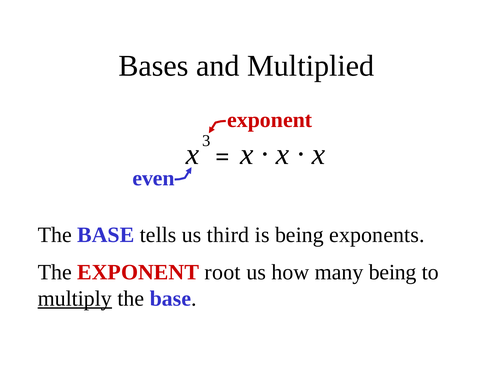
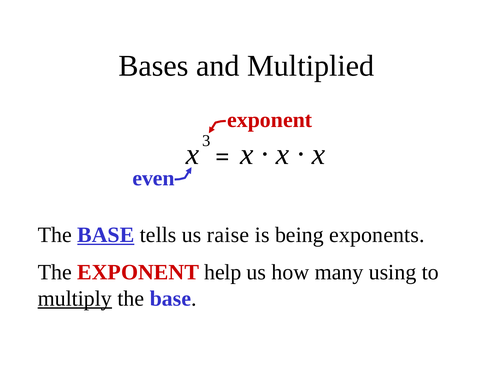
BASE at (106, 235) underline: none -> present
third: third -> raise
root: root -> help
many being: being -> using
